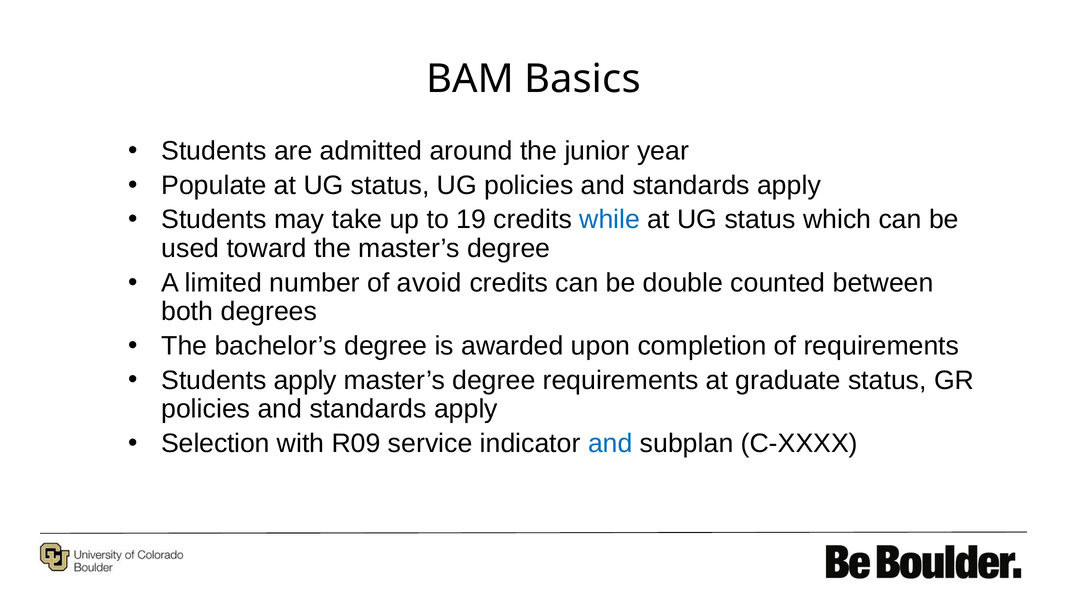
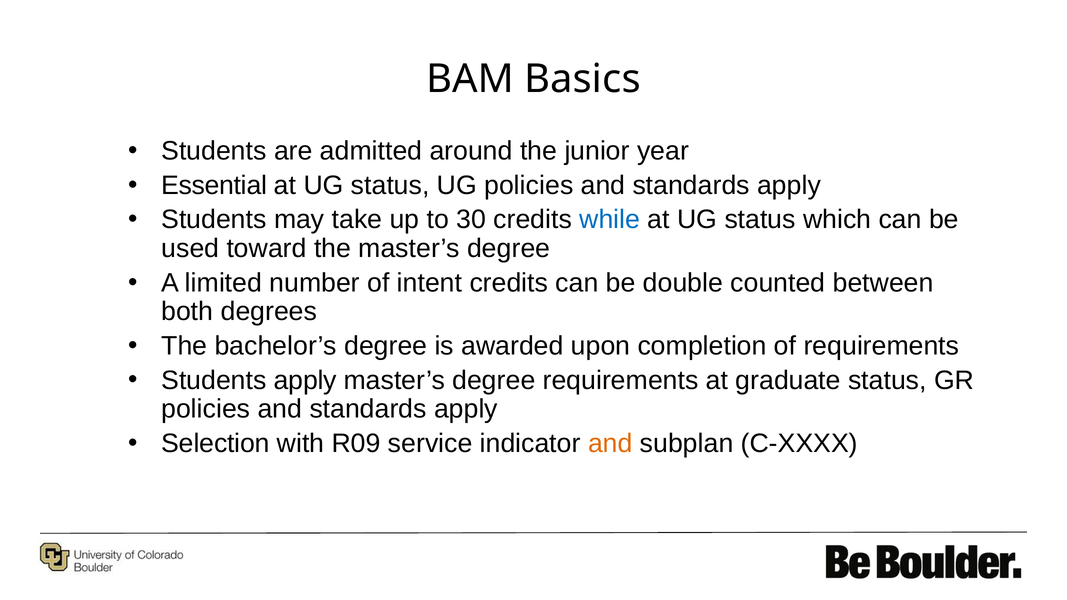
Populate: Populate -> Essential
19: 19 -> 30
avoid: avoid -> intent
and at (610, 443) colour: blue -> orange
